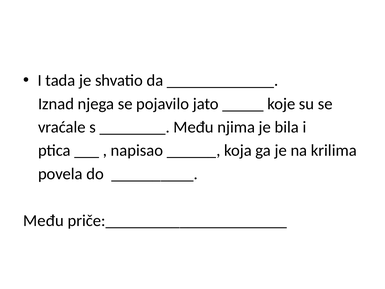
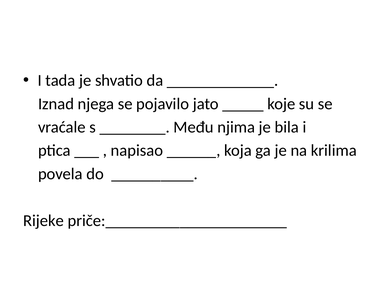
Među at (43, 220): Među -> Rijeke
